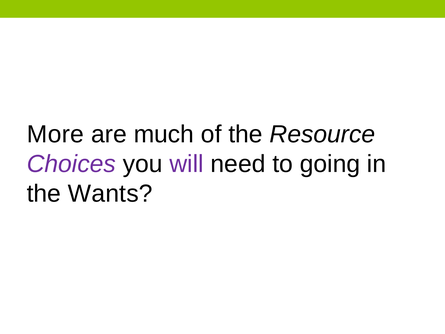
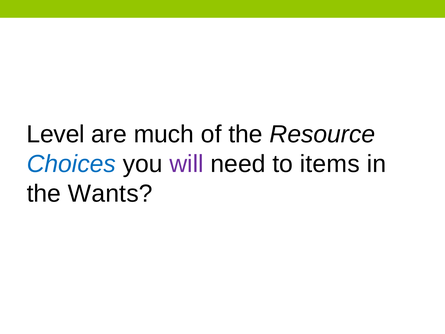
More: More -> Level
Choices colour: purple -> blue
going: going -> items
